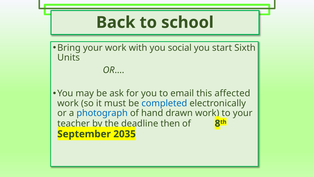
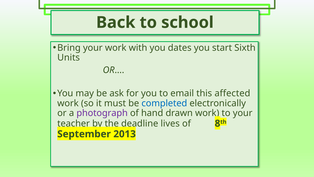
social: social -> dates
photograph colour: blue -> purple
then: then -> lives
2035: 2035 -> 2013
